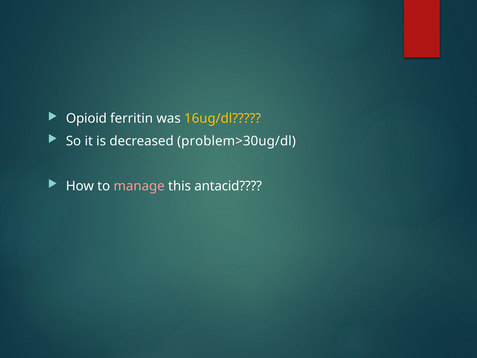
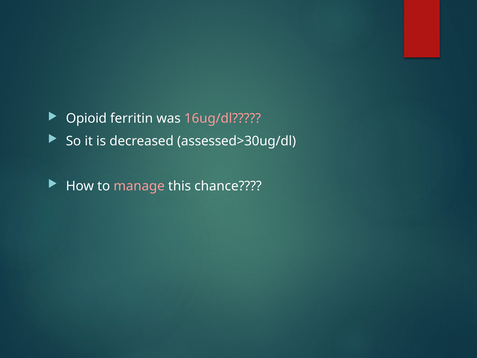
16ug/dl colour: yellow -> pink
problem>30ug/dl: problem>30ug/dl -> assessed>30ug/dl
antacid: antacid -> chance
